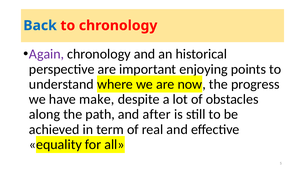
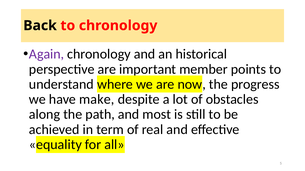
Back colour: blue -> black
enjoying: enjoying -> member
after: after -> most
